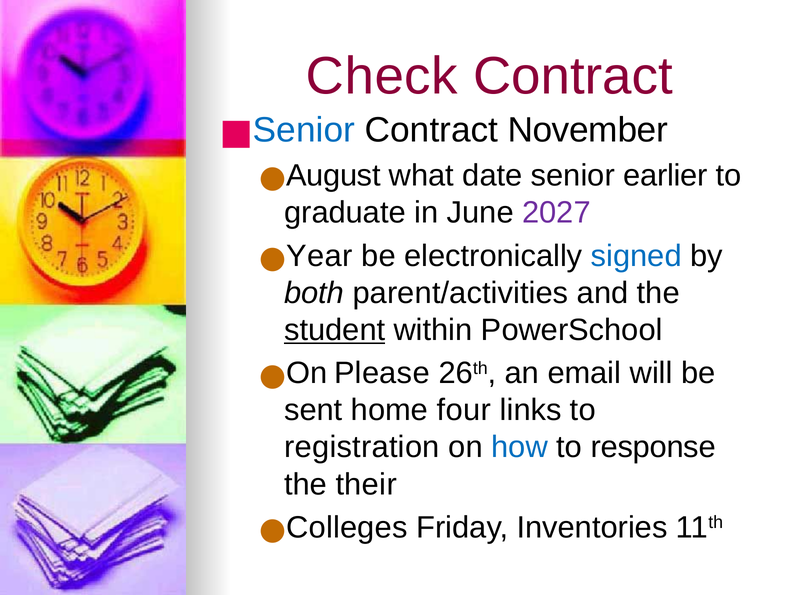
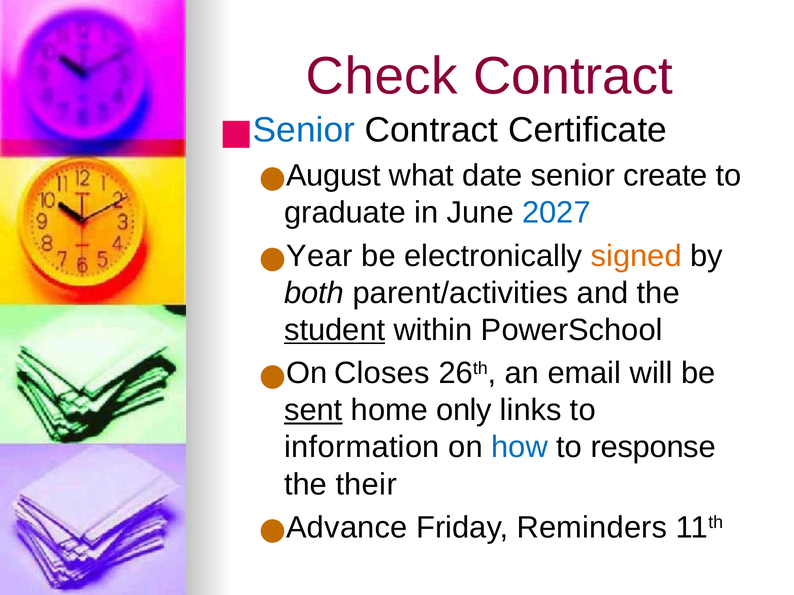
November: November -> Certificate
earlier: earlier -> create
2027 colour: purple -> blue
signed colour: blue -> orange
Please: Please -> Closes
sent underline: none -> present
four: four -> only
registration: registration -> information
Colleges: Colleges -> Advance
Inventories: Inventories -> Reminders
